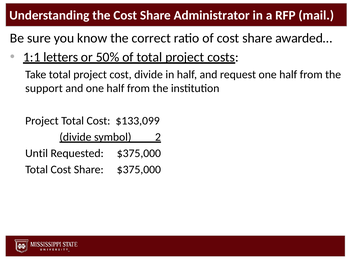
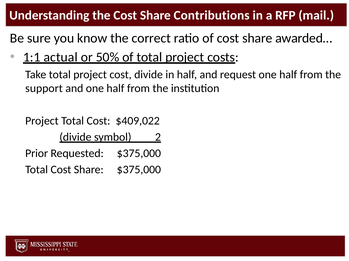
Administrator: Administrator -> Contributions
letters: letters -> actual
$133,099: $133,099 -> $409,022
Until: Until -> Prior
